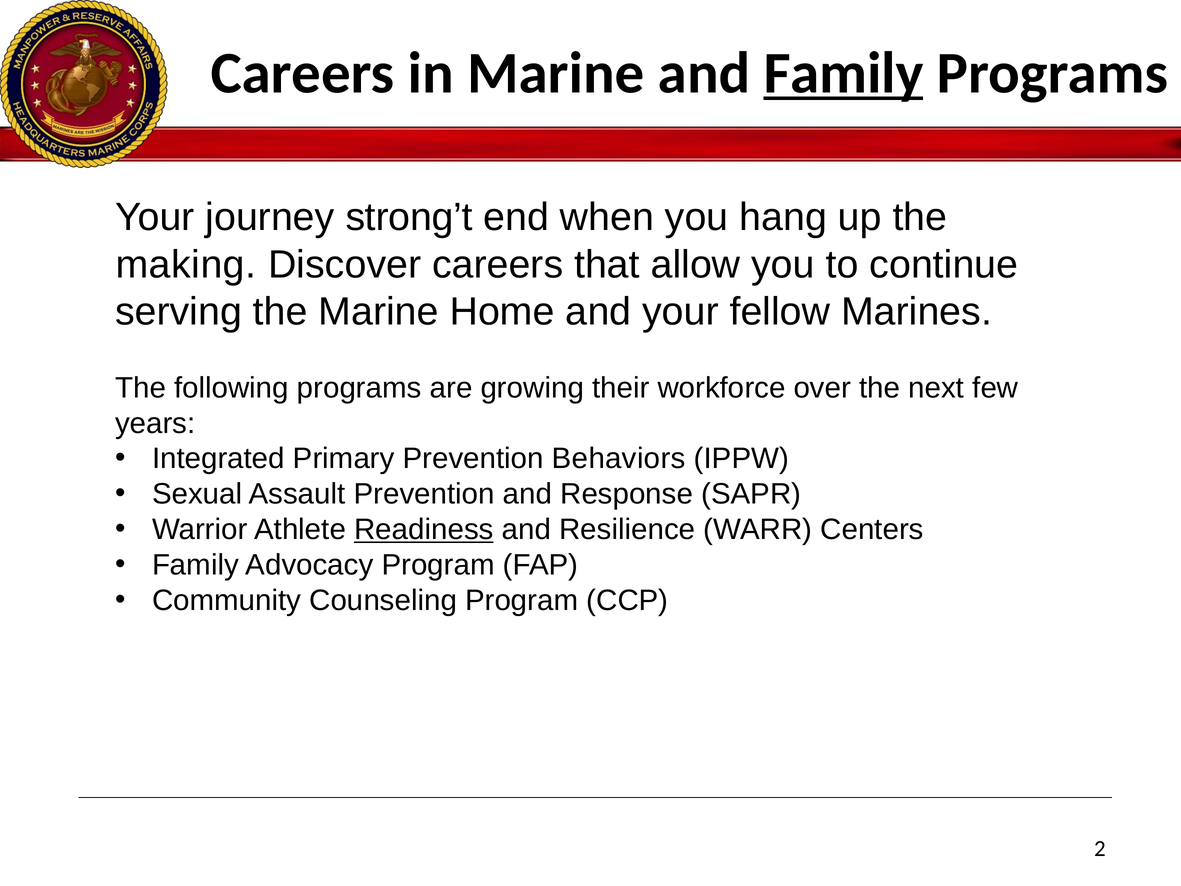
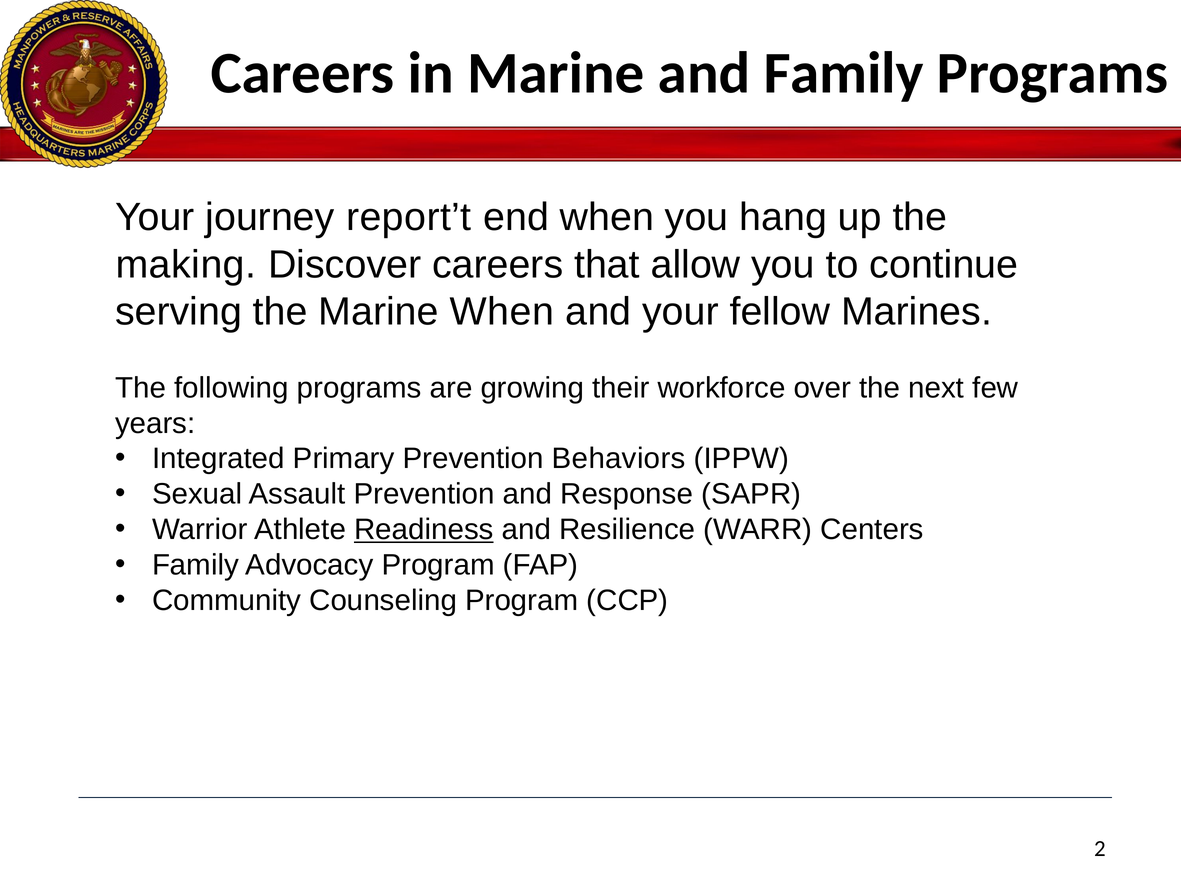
Family at (844, 73) underline: present -> none
strong’t: strong’t -> report’t
Marine Home: Home -> When
